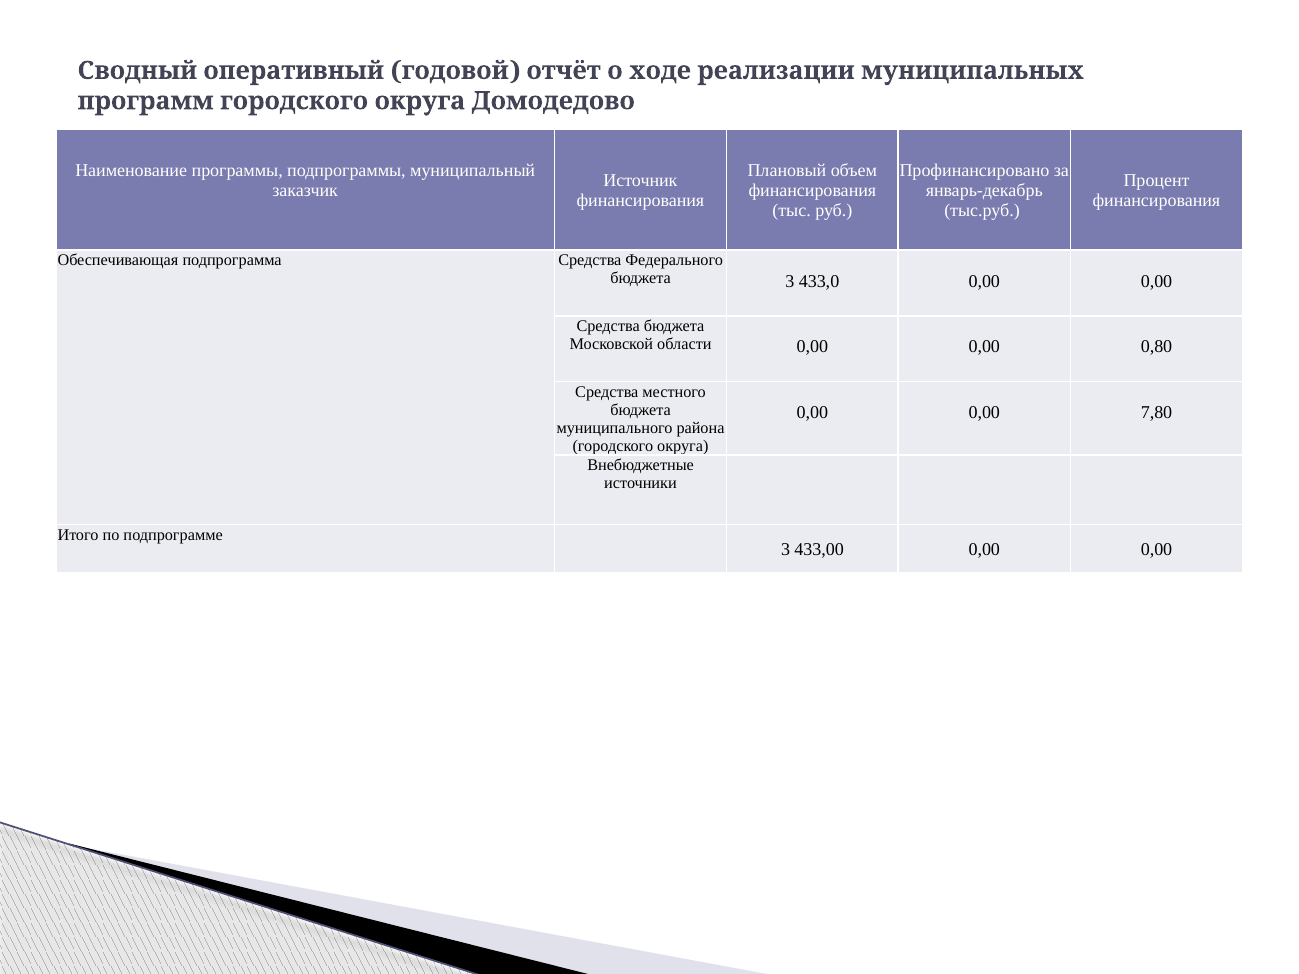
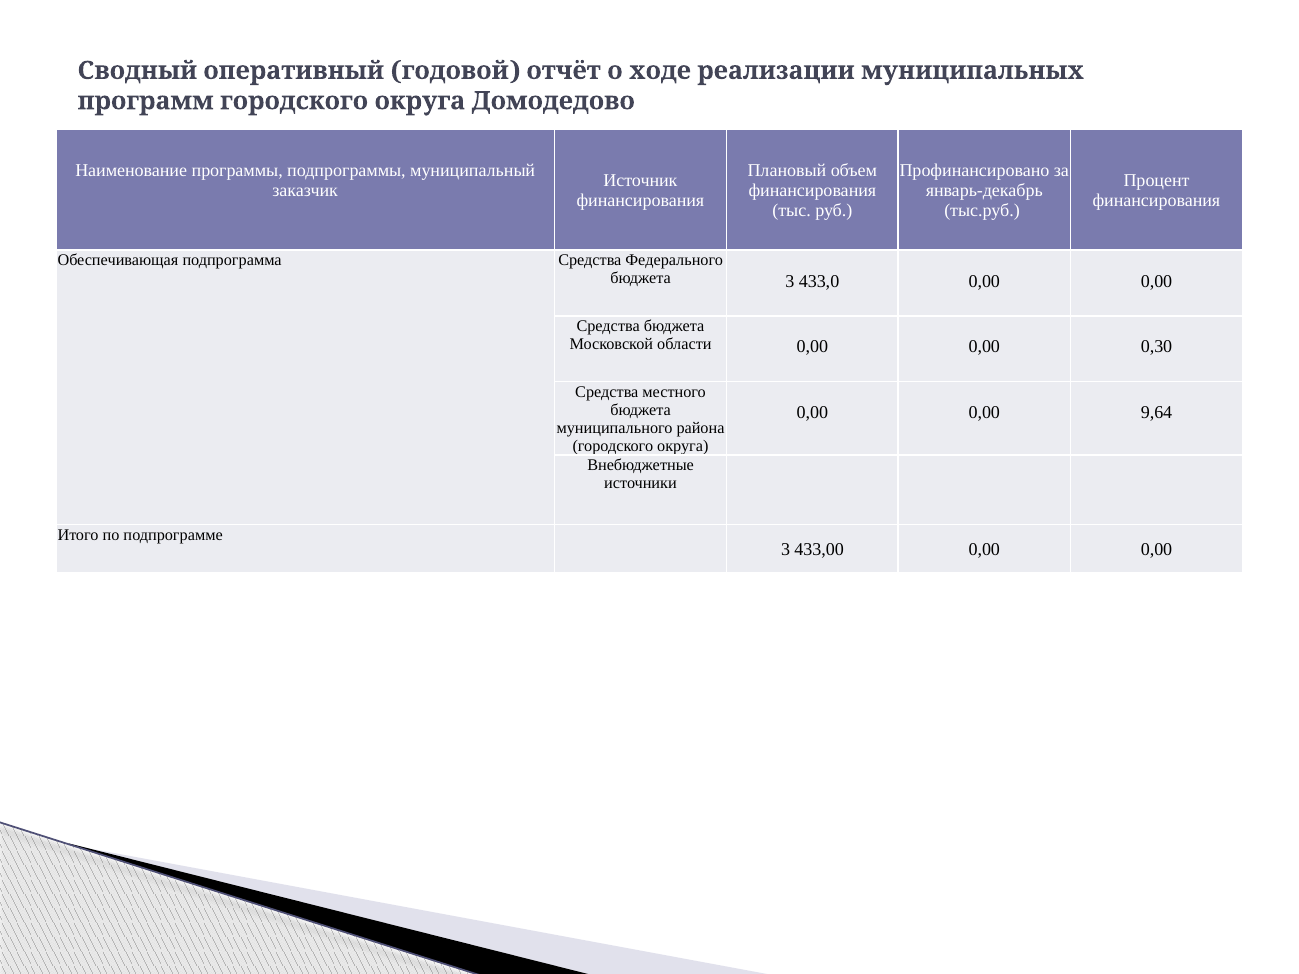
0,80: 0,80 -> 0,30
7,80: 7,80 -> 9,64
